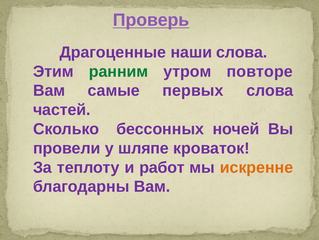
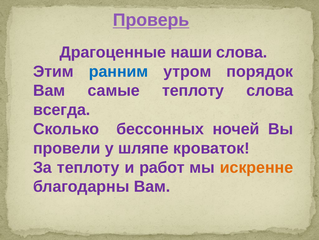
ранним colour: green -> blue
повторе: повторе -> порядок
самые первых: первых -> теплоту
частей: частей -> всегда
